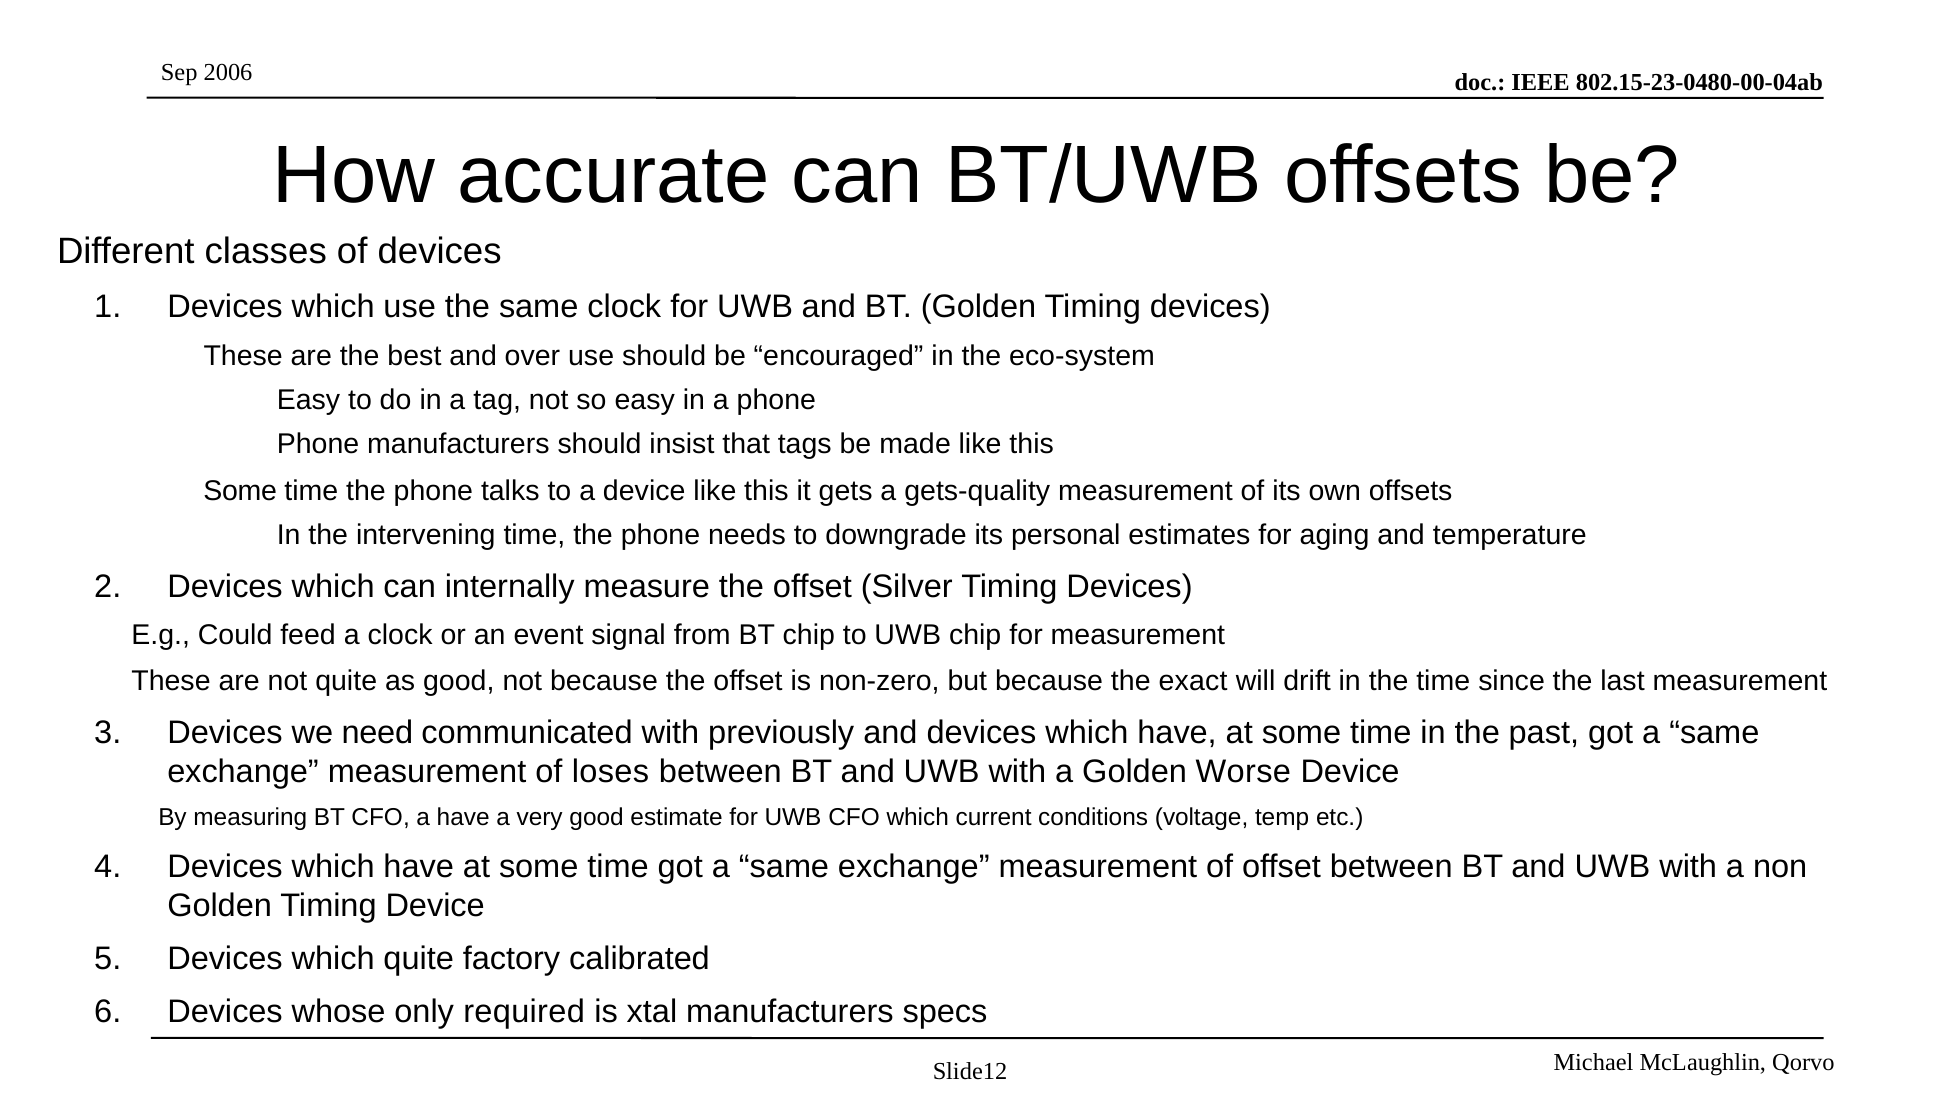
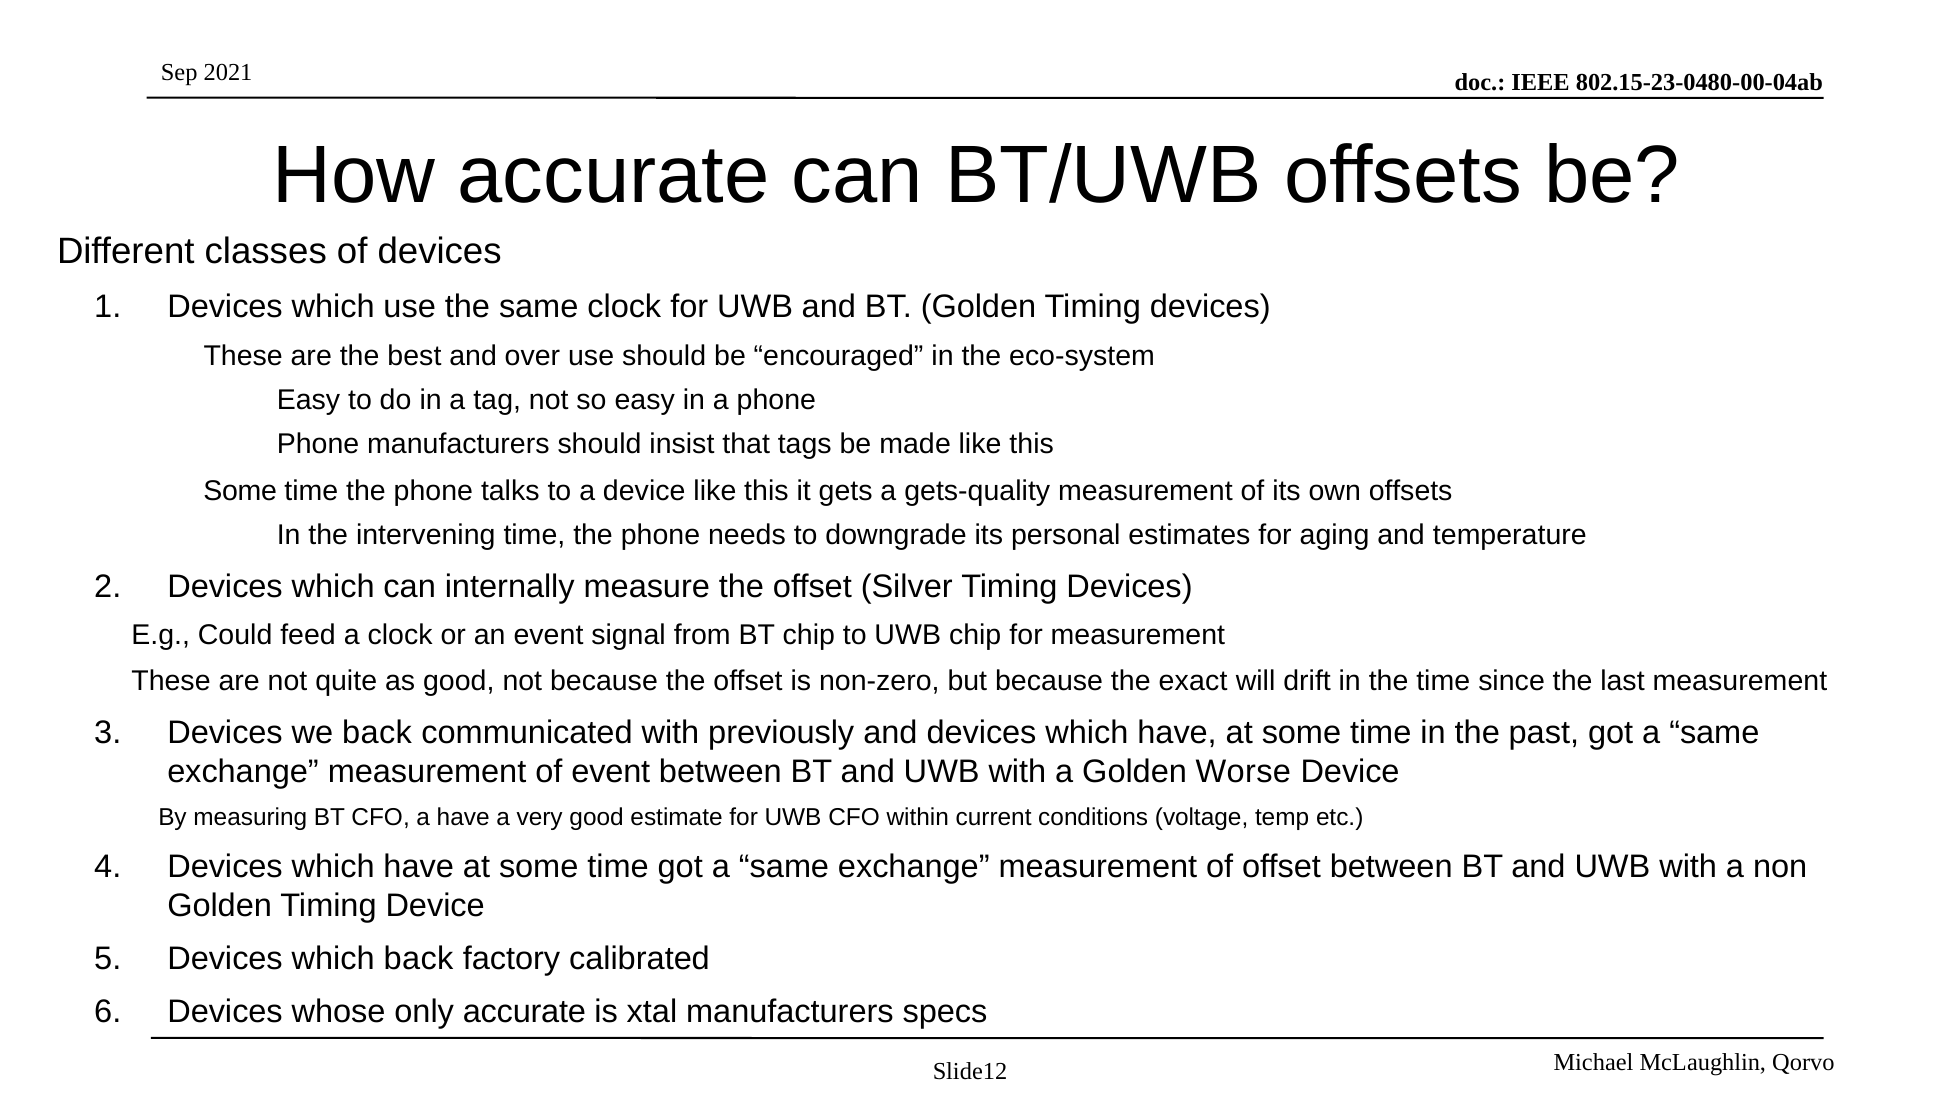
2006: 2006 -> 2021
we need: need -> back
of loses: loses -> event
CFO which: which -> within
which quite: quite -> back
only required: required -> accurate
